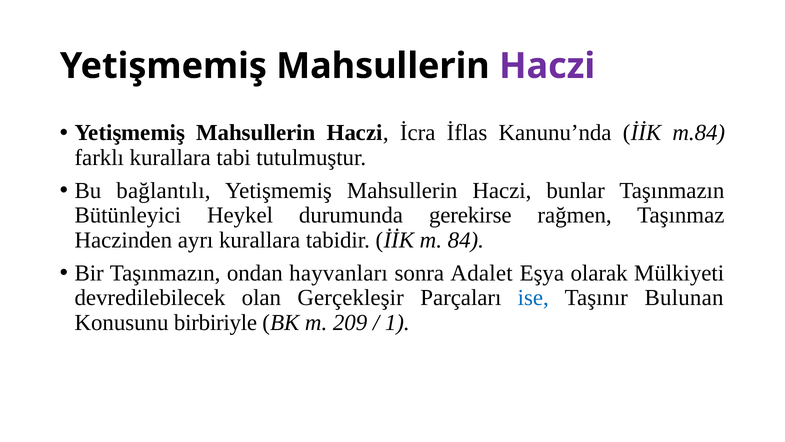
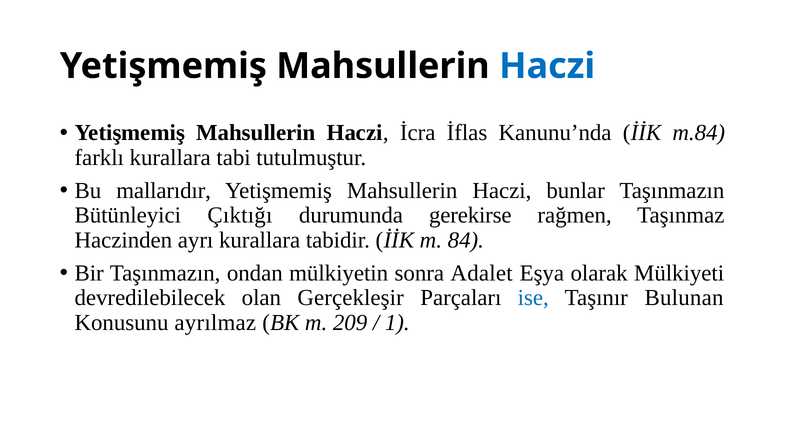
Haczi at (547, 66) colour: purple -> blue
bağlantılı: bağlantılı -> mallarıdır
Heykel: Heykel -> Çıktığı
hayvanları: hayvanları -> mülkiyetin
birbiriyle: birbiriyle -> ayrılmaz
